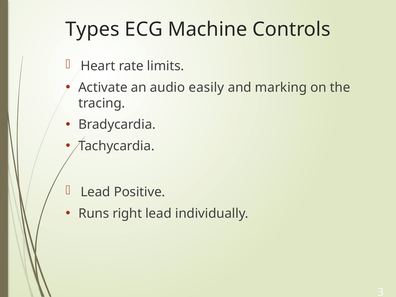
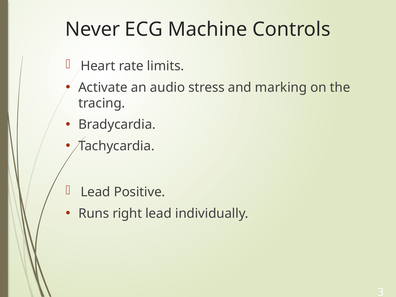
Types: Types -> Never
easily: easily -> stress
